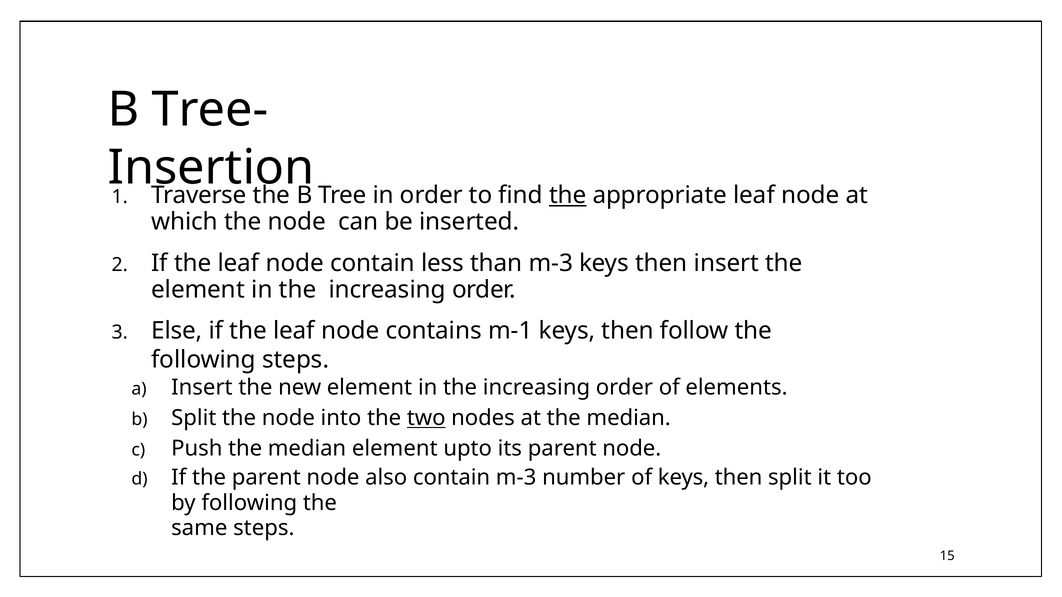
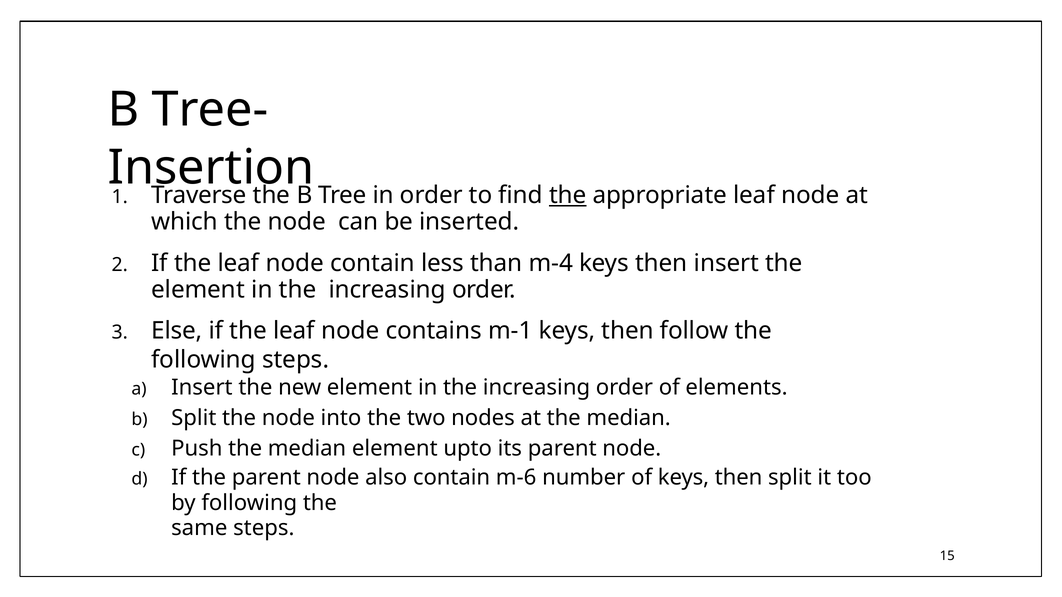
than m-3: m-3 -> m-4
two underline: present -> none
contain m-3: m-3 -> m-6
